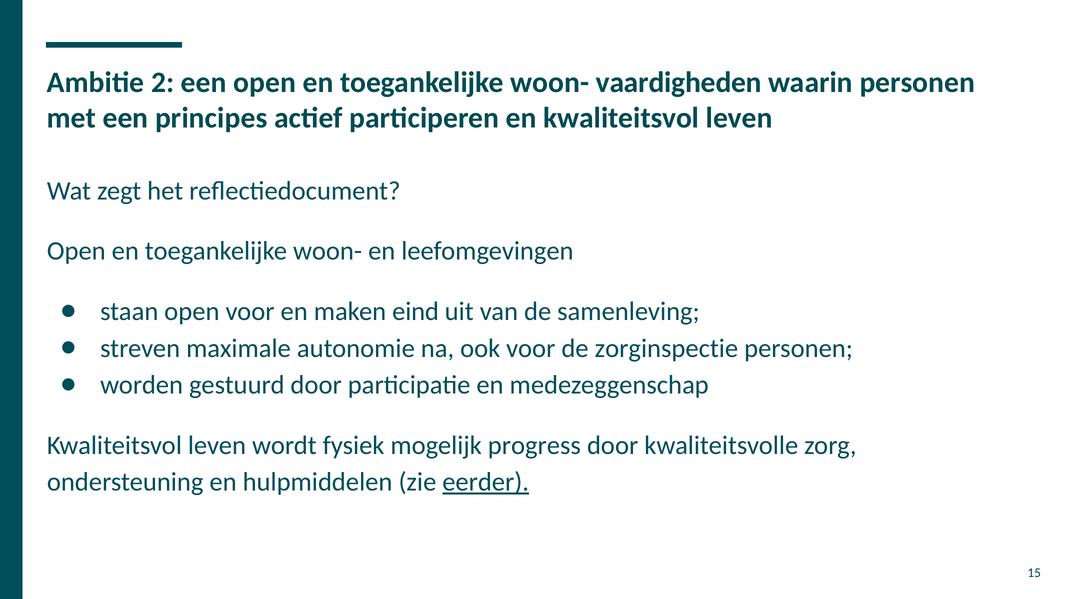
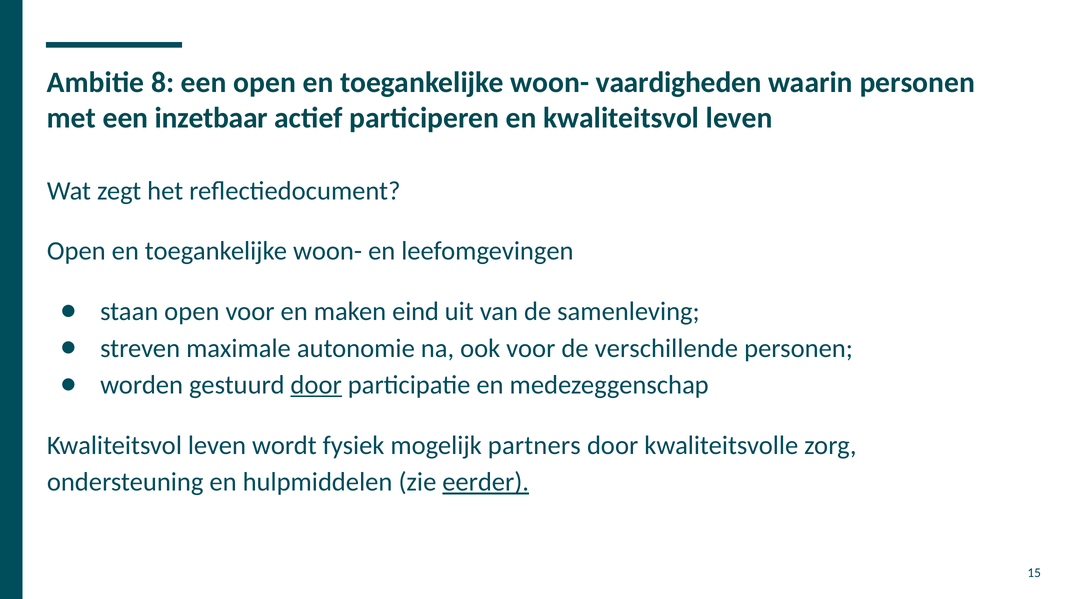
2: 2 -> 8
principes: principes -> inzetbaar
zorginspectie: zorginspectie -> verschillende
door at (316, 385) underline: none -> present
progress: progress -> partners
